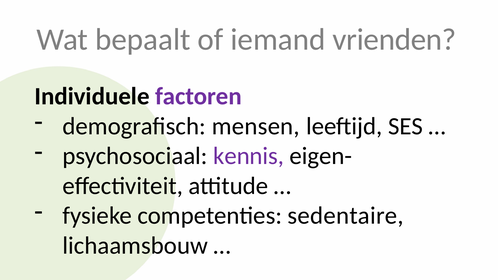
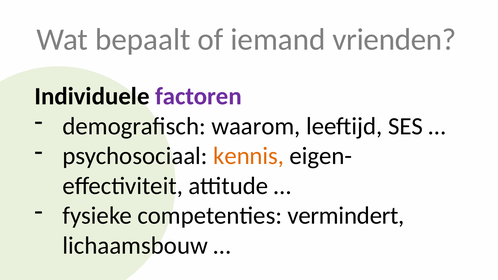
mensen: mensen -> waarom
kennis colour: purple -> orange
sedentaire: sedentaire -> vermindert
